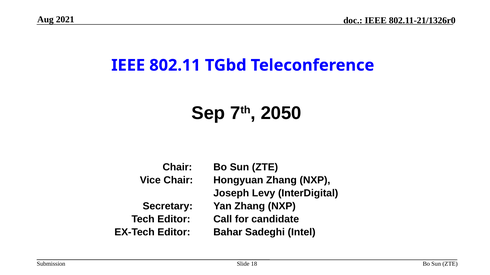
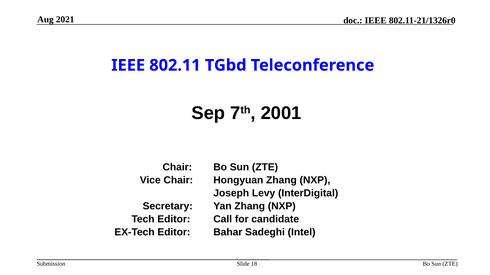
2050: 2050 -> 2001
